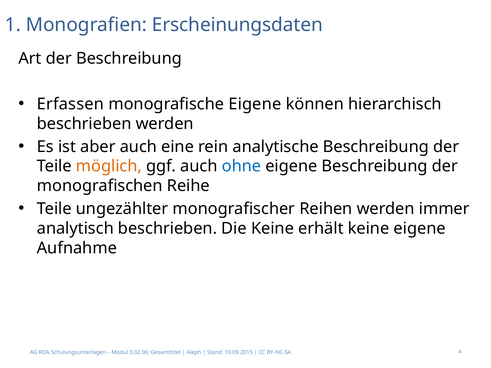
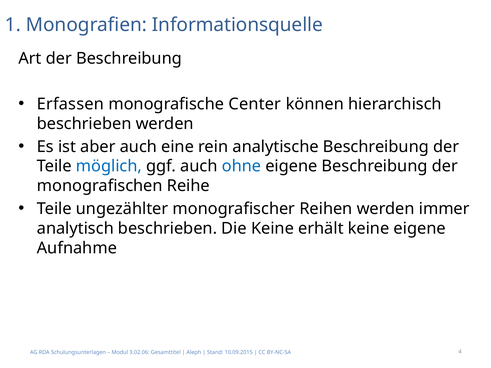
Erscheinungsdaten: Erscheinungsdaten -> Informationsquelle
monografische Eigene: Eigene -> Center
möglich colour: orange -> blue
